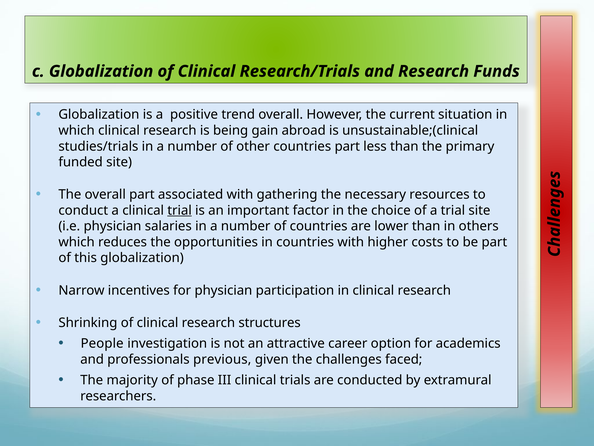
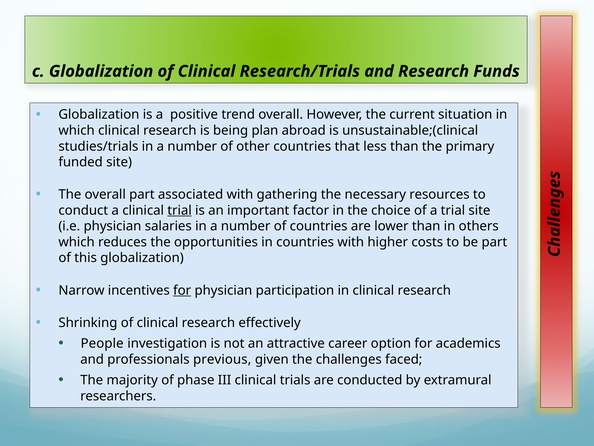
gain: gain -> plan
countries part: part -> that
for at (182, 290) underline: none -> present
structures: structures -> effectively
